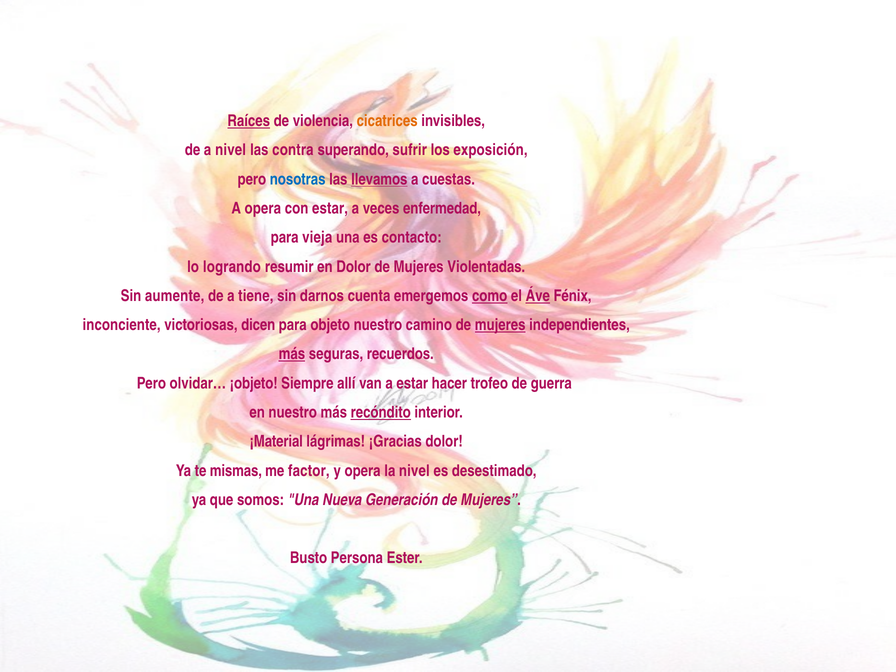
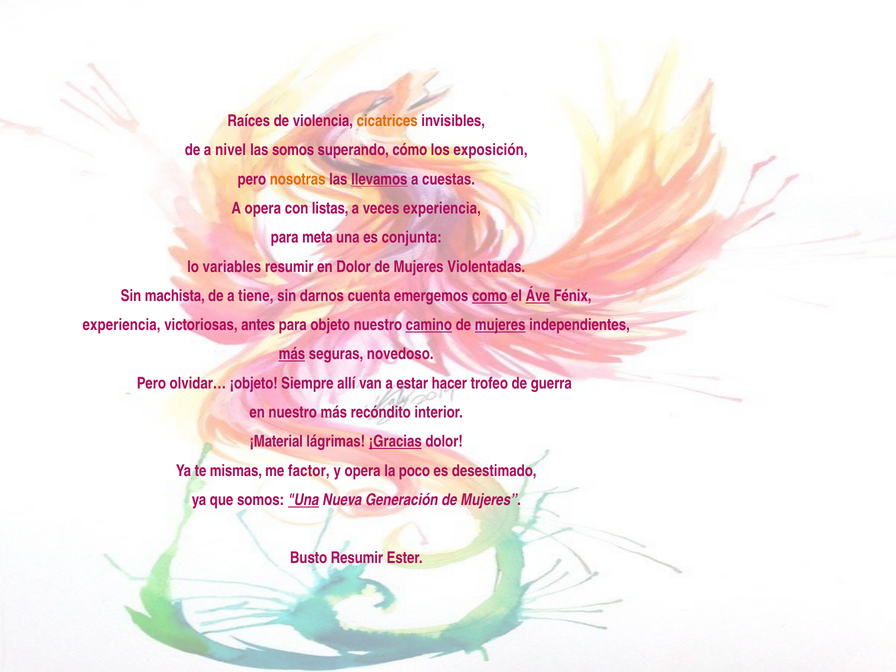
Raíces underline: present -> none
las contra: contra -> somos
sufrir: sufrir -> cómo
nosotras colour: blue -> orange
con estar: estar -> listas
veces enfermedad: enfermedad -> experiencia
vieja: vieja -> meta
contacto: contacto -> conjunta
logrando: logrando -> variables
aumente: aumente -> machista
inconciente at (122, 325): inconciente -> experiencia
dicen: dicen -> antes
camino underline: none -> present
recuerdos: recuerdos -> novedoso
recóndito underline: present -> none
¡Gracias underline: none -> present
la nivel: nivel -> poco
Una at (303, 500) underline: none -> present
Busto Persona: Persona -> Resumir
